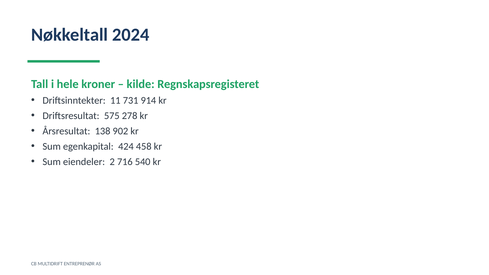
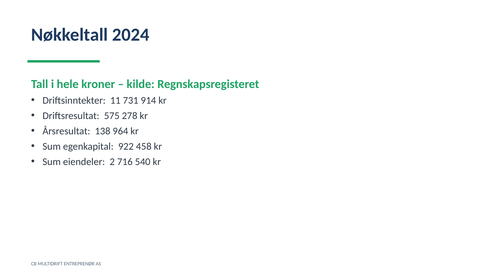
902: 902 -> 964
424: 424 -> 922
